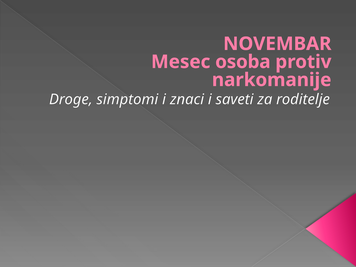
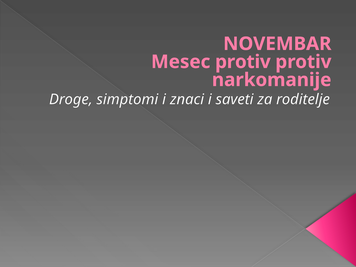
Mesec osoba: osoba -> protiv
